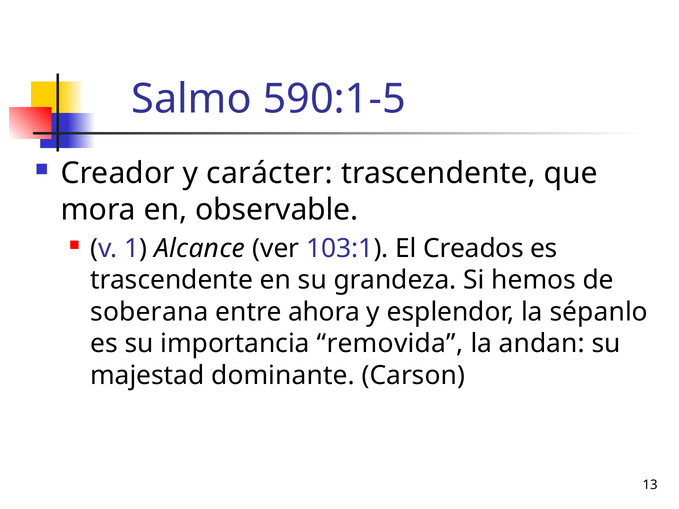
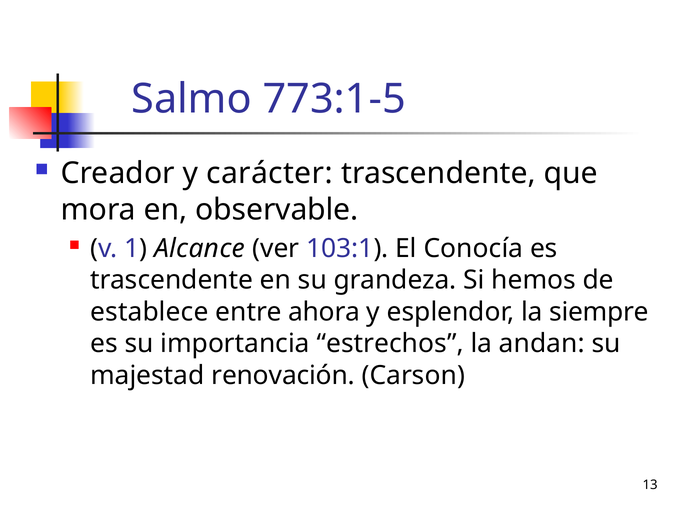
590:1-5: 590:1-5 -> 773:1-5
Creados: Creados -> Conocía
soberana: soberana -> establece
sépanlo: sépanlo -> siempre
removida: removida -> estrechos
dominante: dominante -> renovación
